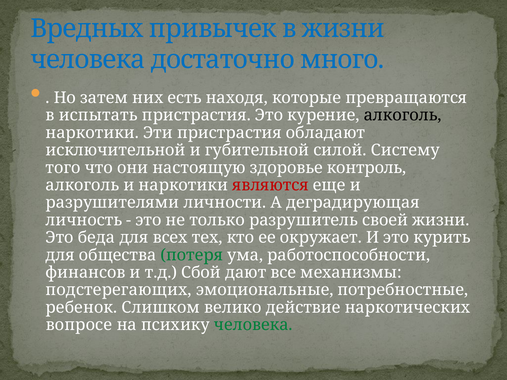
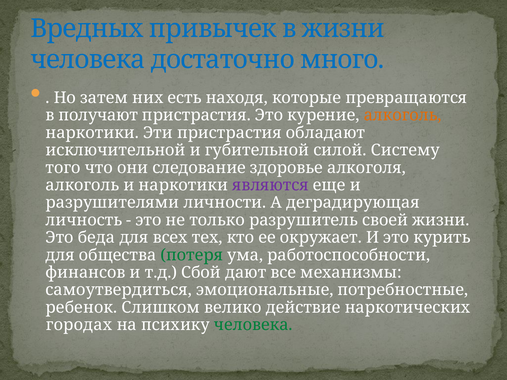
испытать: испытать -> получают
алкоголь at (403, 115) colour: black -> orange
настоящую: настоящую -> следование
контроль: контроль -> алкоголя
являются colour: red -> purple
подстерегающих: подстерегающих -> самоутвердиться
вопросе: вопросе -> городах
